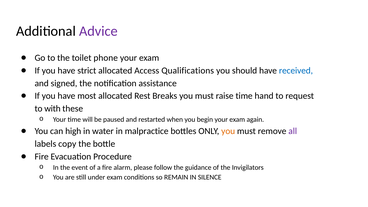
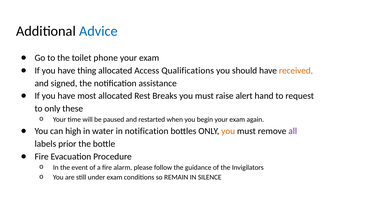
Advice colour: purple -> blue
strict: strict -> thing
received colour: blue -> orange
raise time: time -> alert
to with: with -> only
in malpractice: malpractice -> notification
copy: copy -> prior
